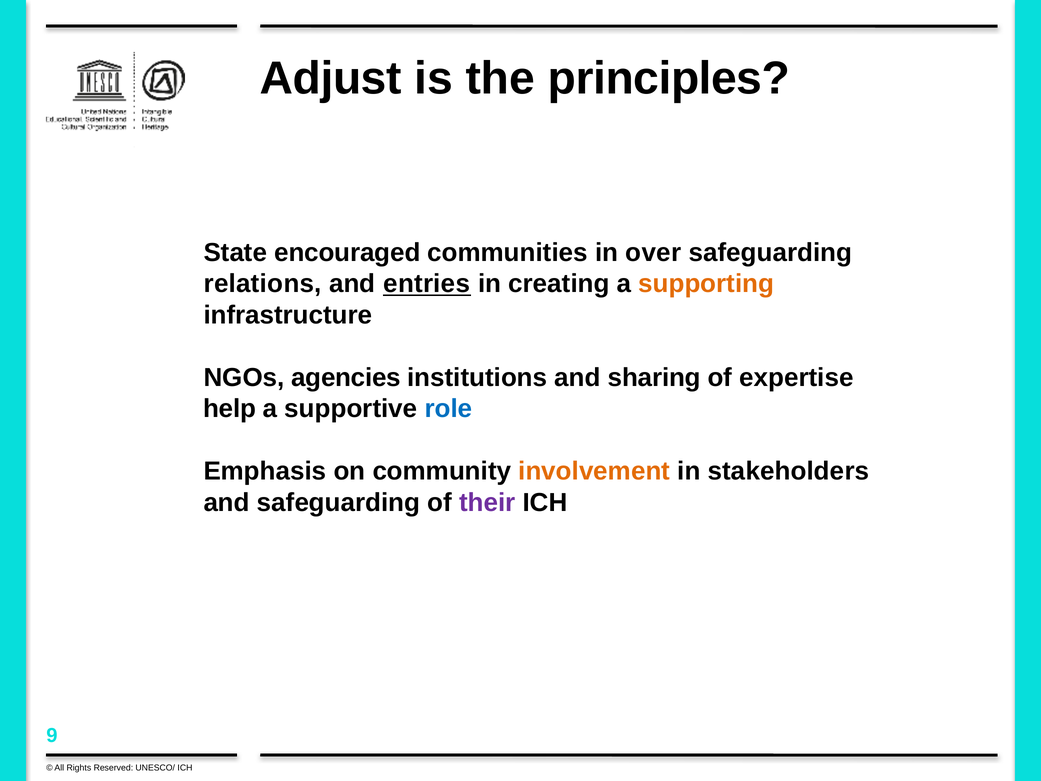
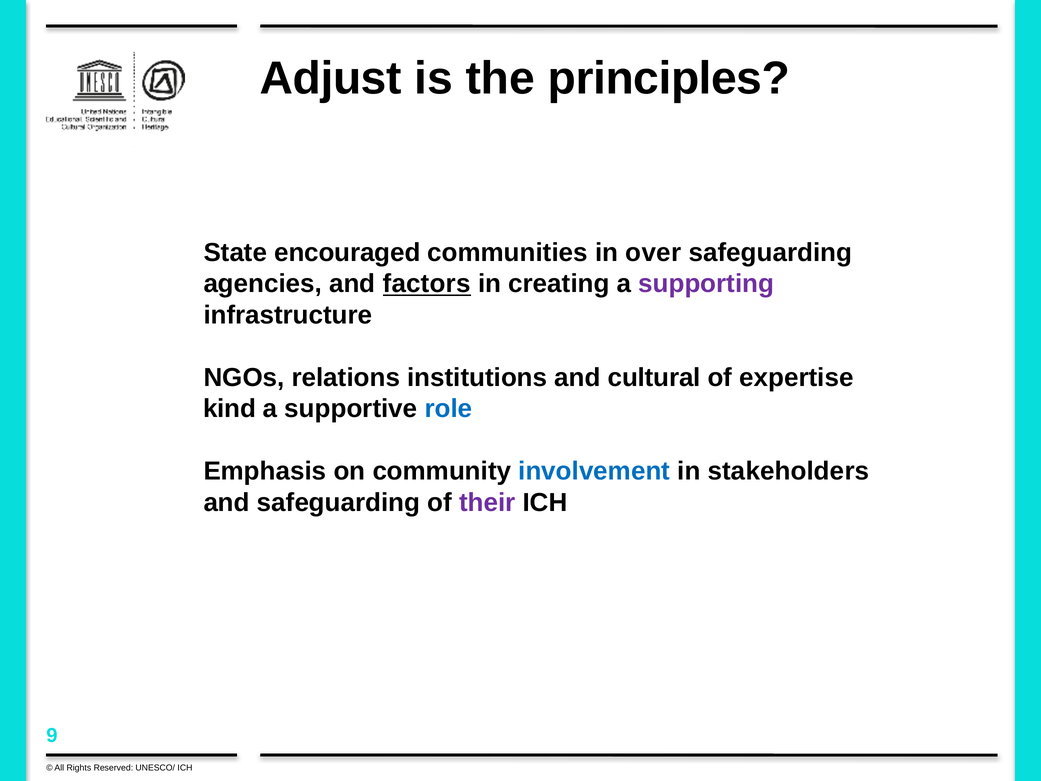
relations: relations -> agencies
entries: entries -> factors
supporting colour: orange -> purple
agencies: agencies -> relations
sharing: sharing -> cultural
help: help -> kind
involvement colour: orange -> blue
